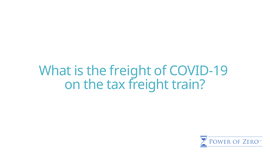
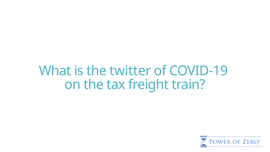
the freight: freight -> twitter
